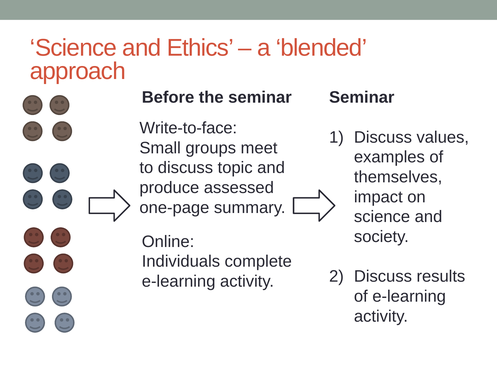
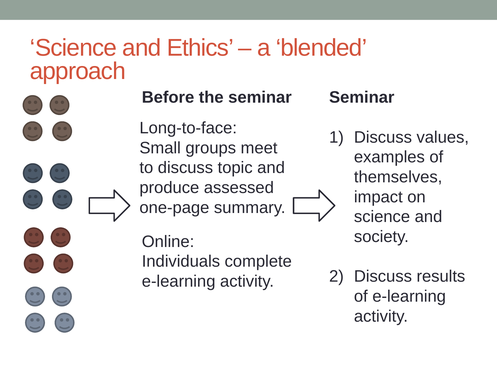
Write-to-face: Write-to-face -> Long-to-face
